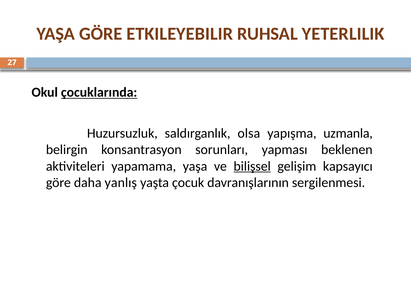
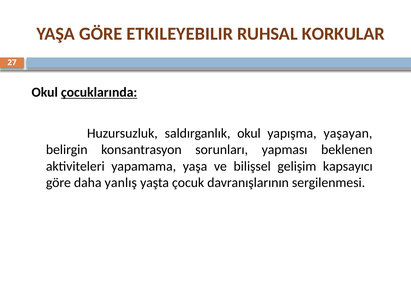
YETERLILIK: YETERLILIK -> KORKULAR
saldırganlık olsa: olsa -> okul
uzmanla: uzmanla -> yaşayan
bilişsel underline: present -> none
